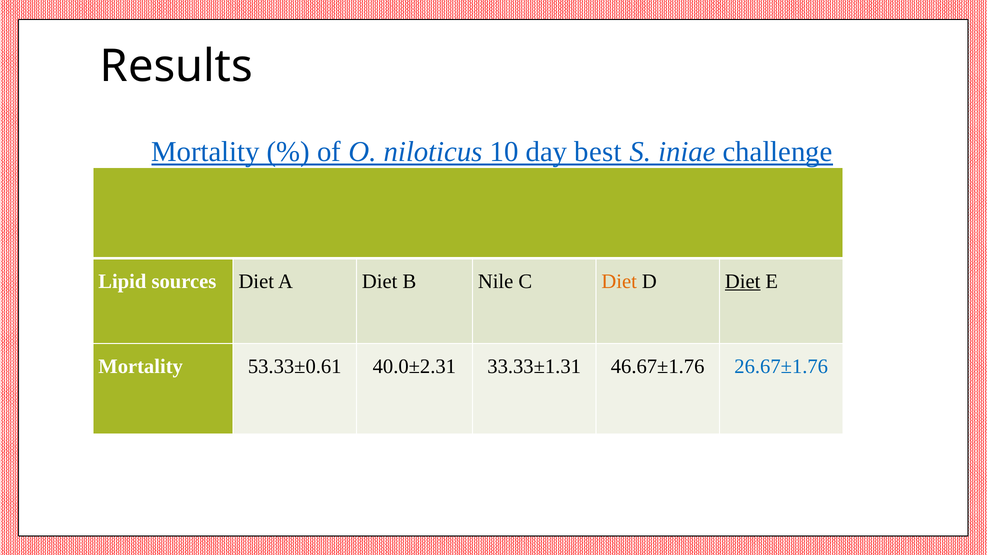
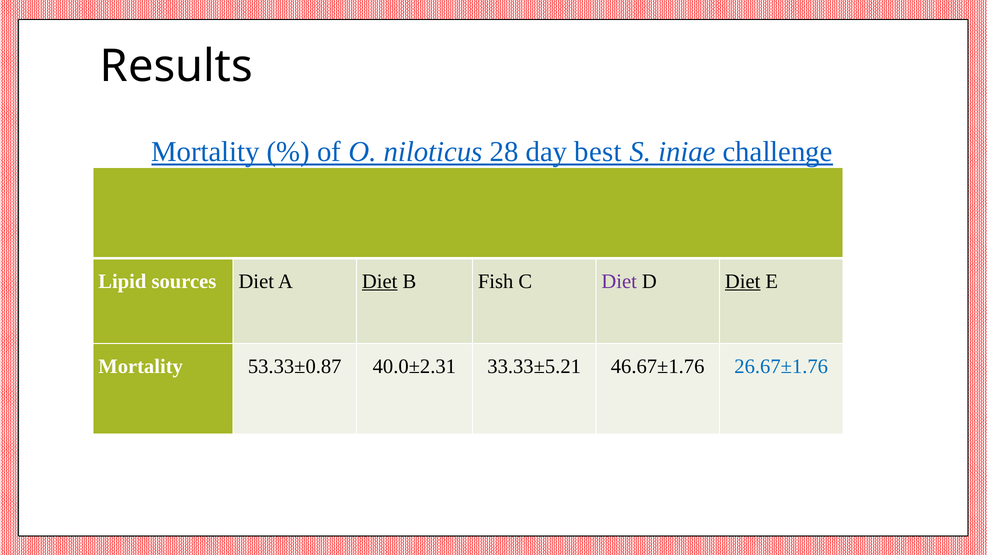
10: 10 -> 28
Diet at (380, 281) underline: none -> present
Nile: Nile -> Fish
Diet at (619, 281) colour: orange -> purple
53.33±0.61: 53.33±0.61 -> 53.33±0.87
33.33±1.31: 33.33±1.31 -> 33.33±5.21
